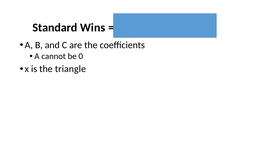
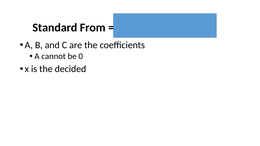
Wins: Wins -> From
triangle: triangle -> decided
